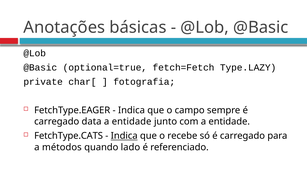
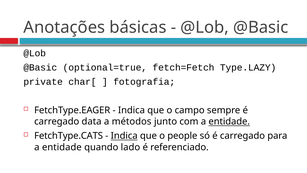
entidade at (132, 121): entidade -> métodos
entidade at (229, 121) underline: none -> present
recebe: recebe -> people
métodos at (62, 147): métodos -> entidade
